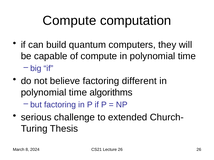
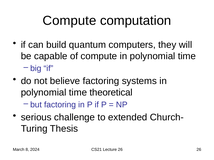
different: different -> systems
algorithms: algorithms -> theoretical
